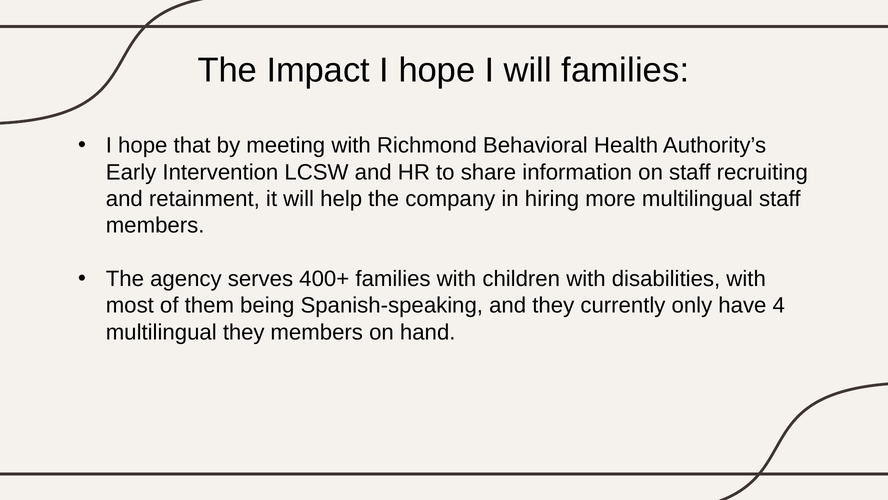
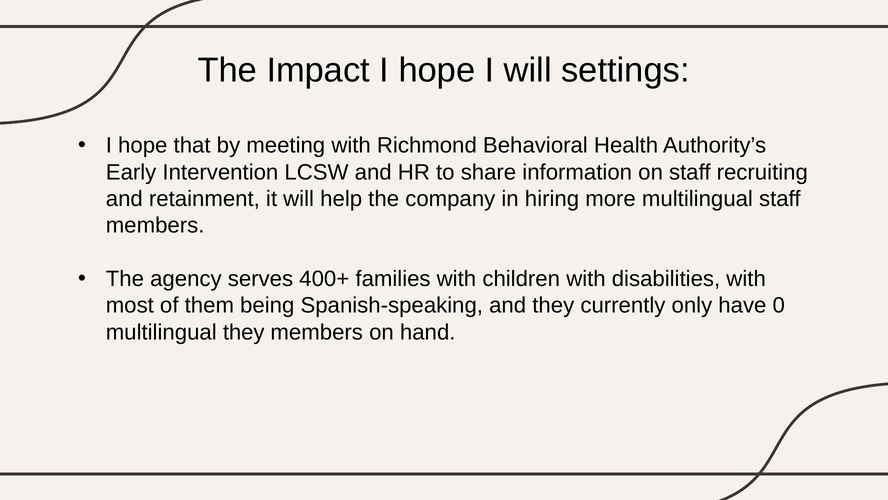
will families: families -> settings
4: 4 -> 0
